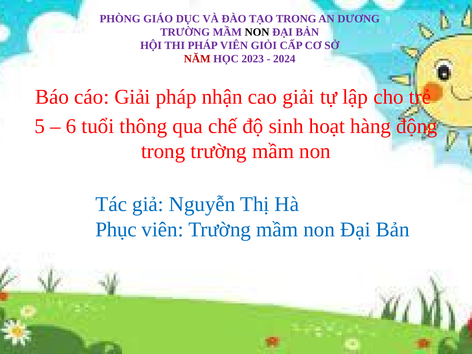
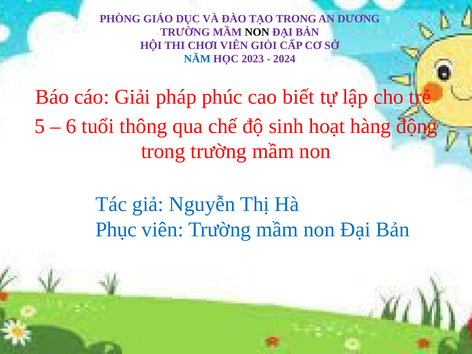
THI PHÁP: PHÁP -> CHƠI
NĂM colour: red -> blue
nhận: nhận -> phúc
cao giải: giải -> biết
